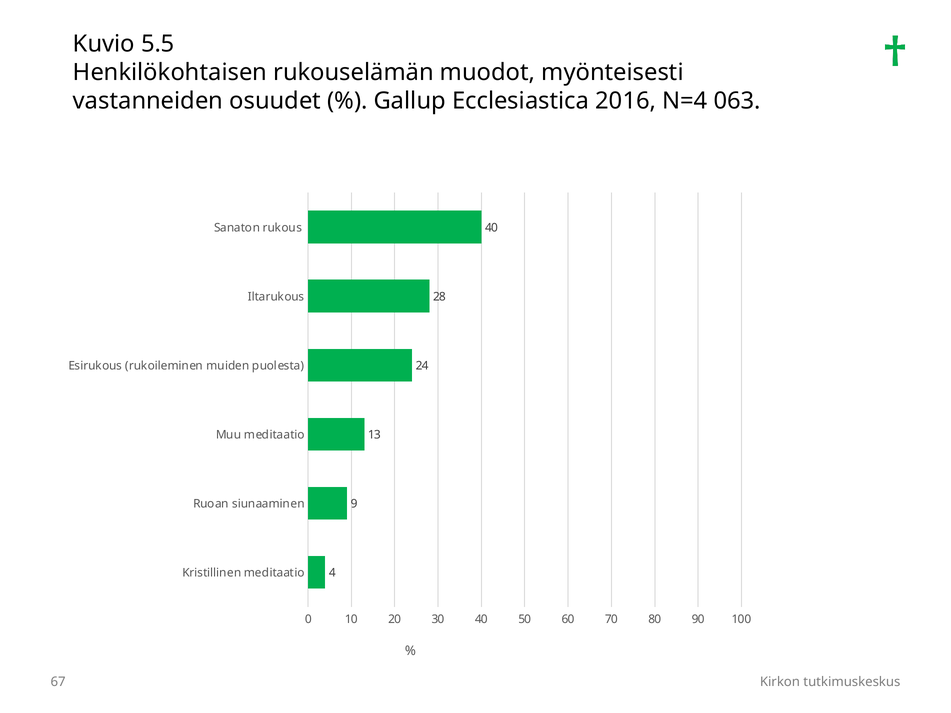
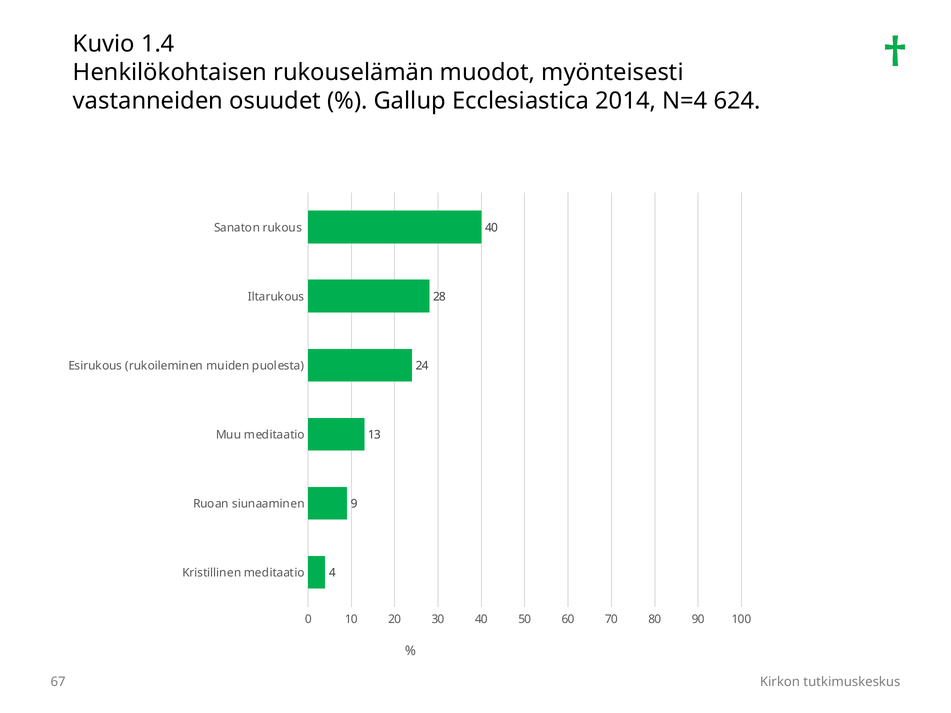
5.5: 5.5 -> 1.4
2016: 2016 -> 2014
063: 063 -> 624
